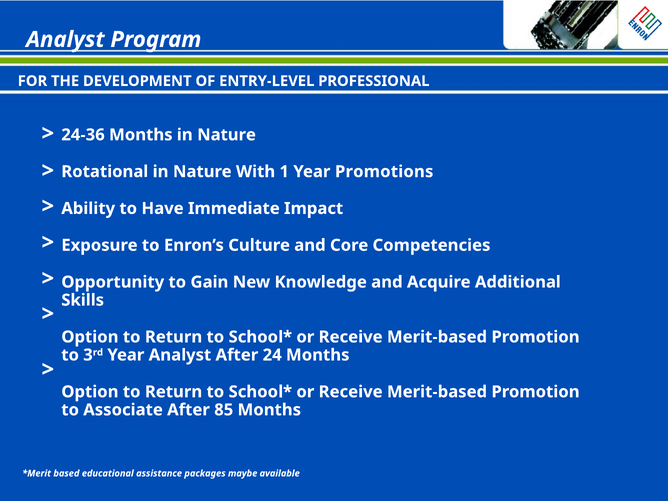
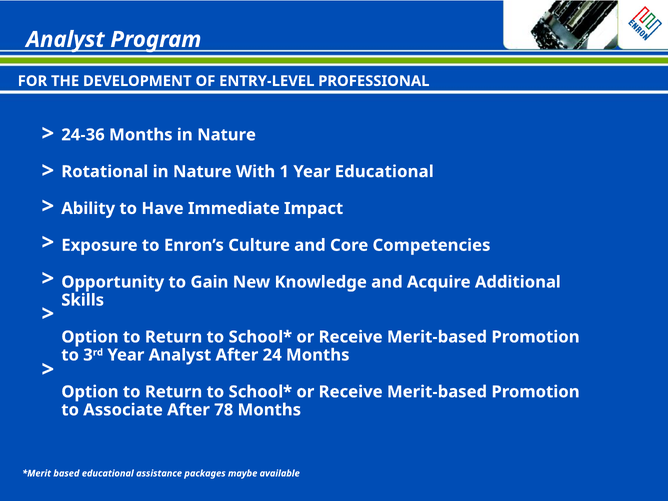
Year Promotions: Promotions -> Educational
85: 85 -> 78
